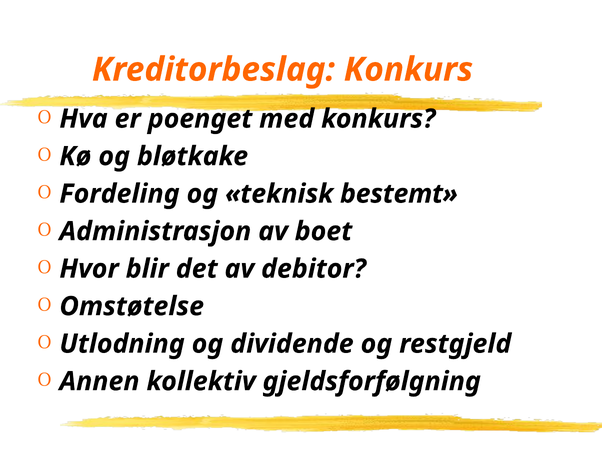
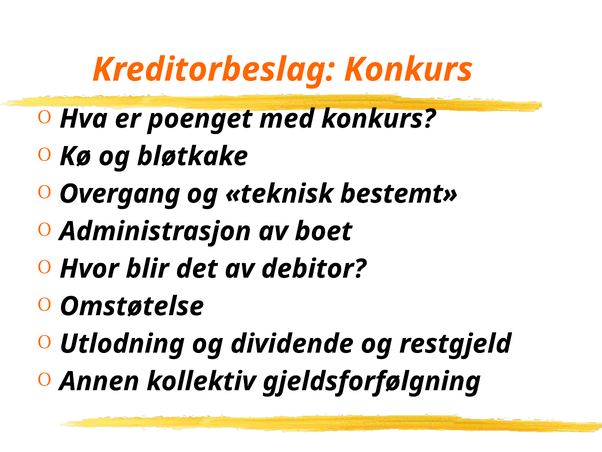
Fordeling: Fordeling -> Overgang
